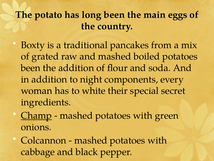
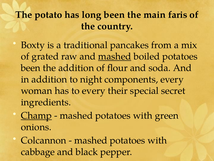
eggs: eggs -> faris
mashed at (115, 56) underline: none -> present
to white: white -> every
